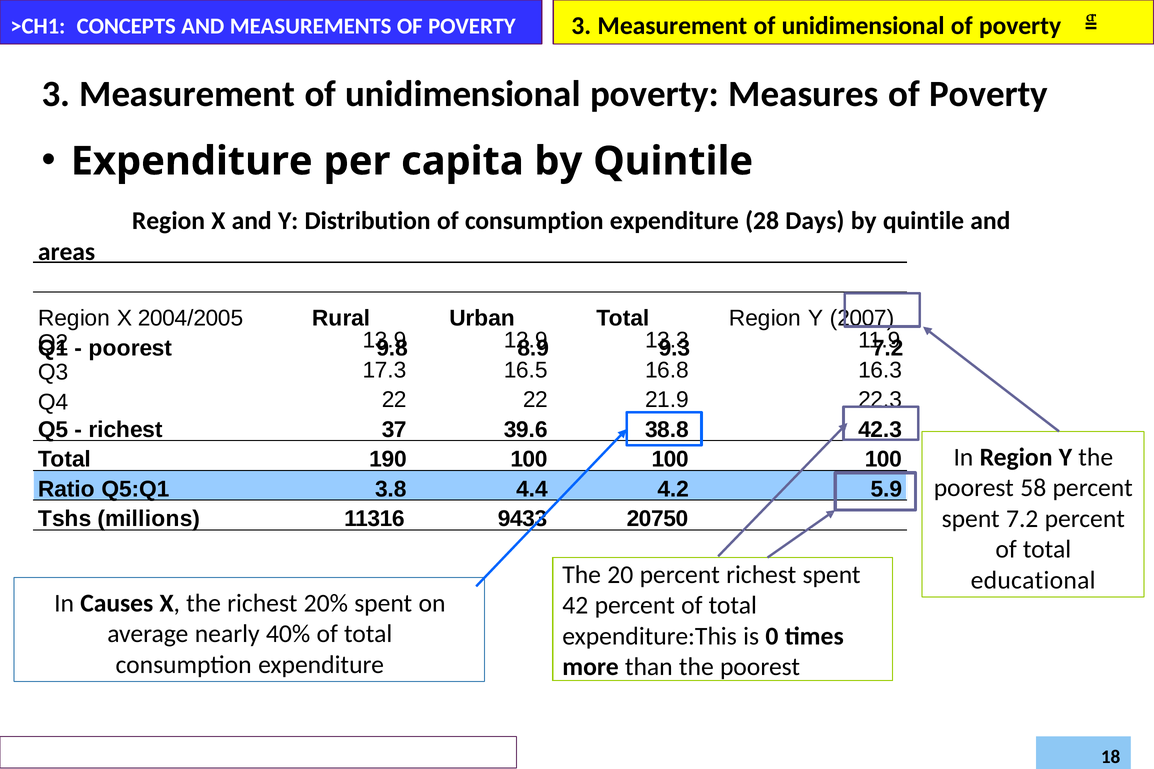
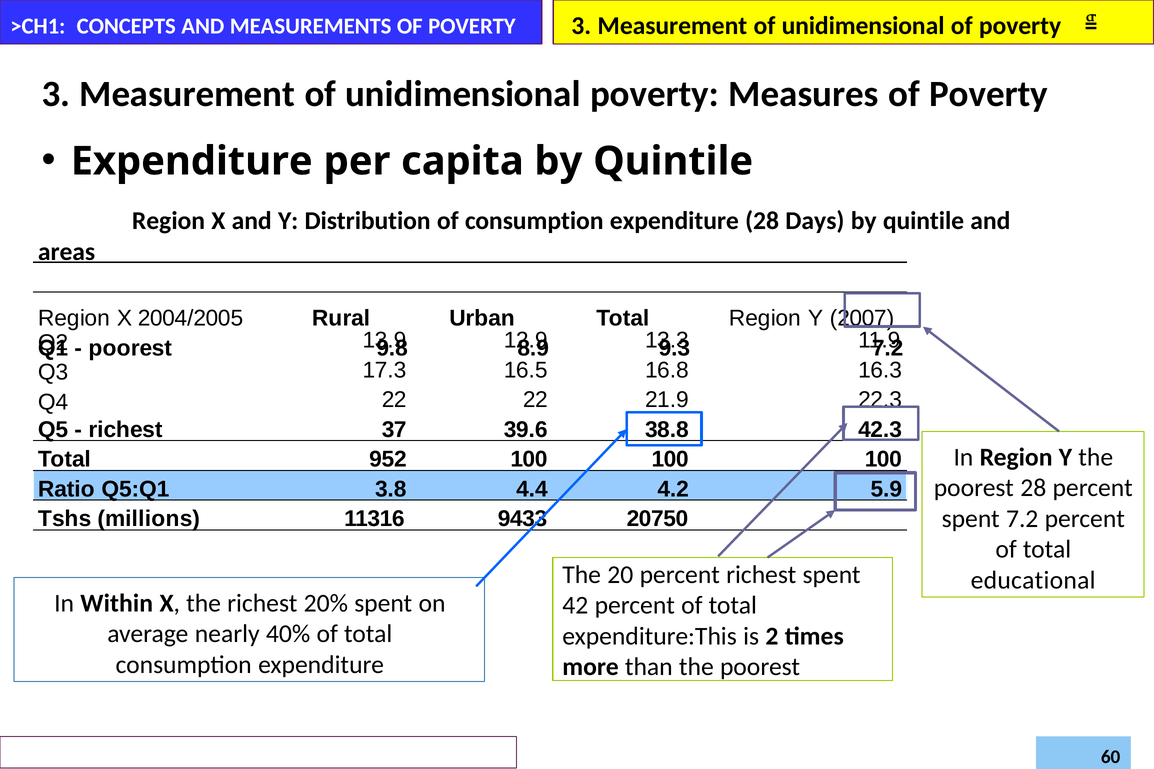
190: 190 -> 952
poorest 58: 58 -> 28
Causes: Causes -> Within
0: 0 -> 2
18: 18 -> 60
